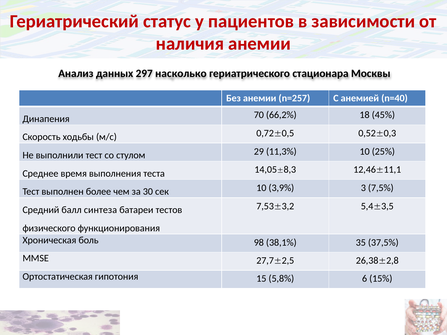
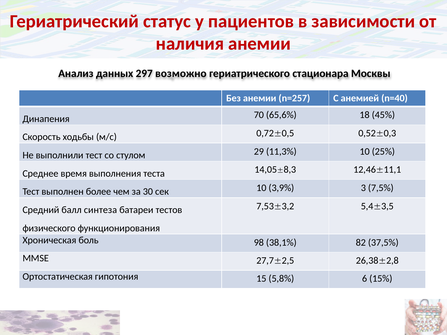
насколько: насколько -> возможно
66,2%: 66,2% -> 65,6%
35: 35 -> 82
